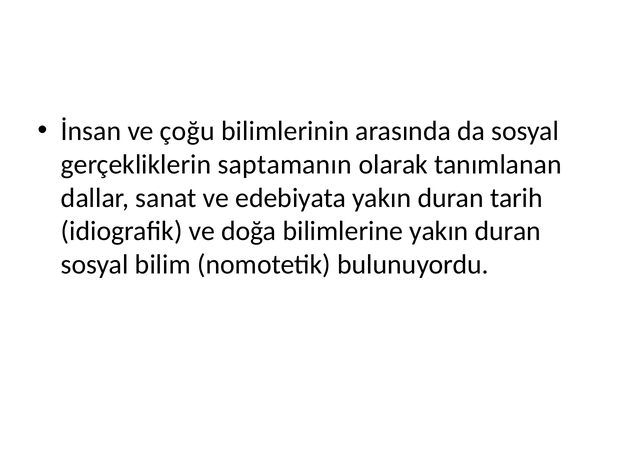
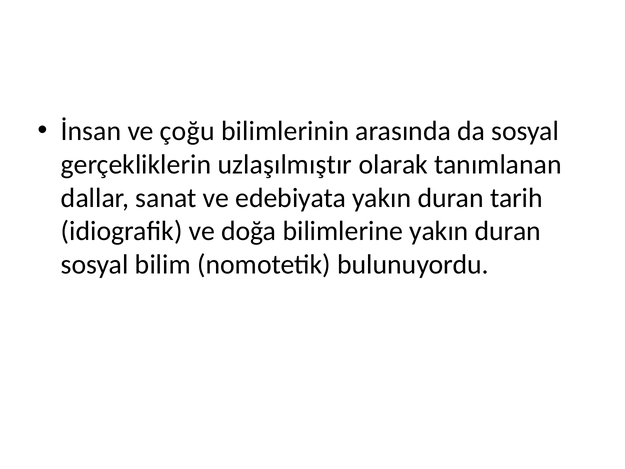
saptamanın: saptamanın -> uzlaşılmıştır
